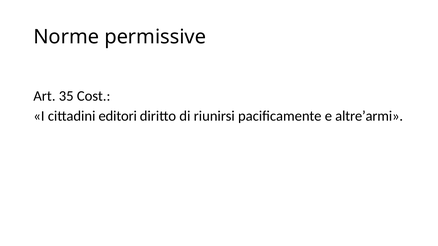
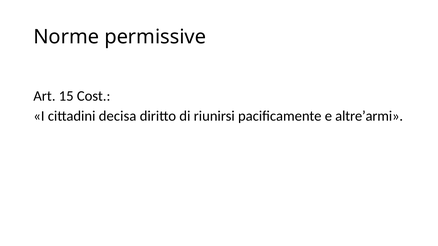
35: 35 -> 15
editori: editori -> decisa
